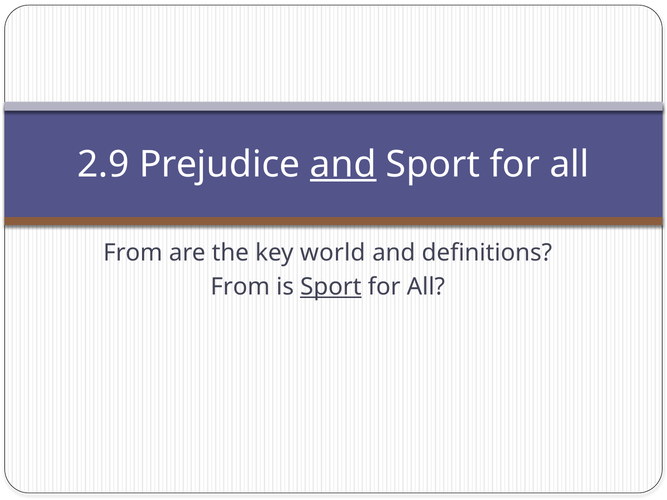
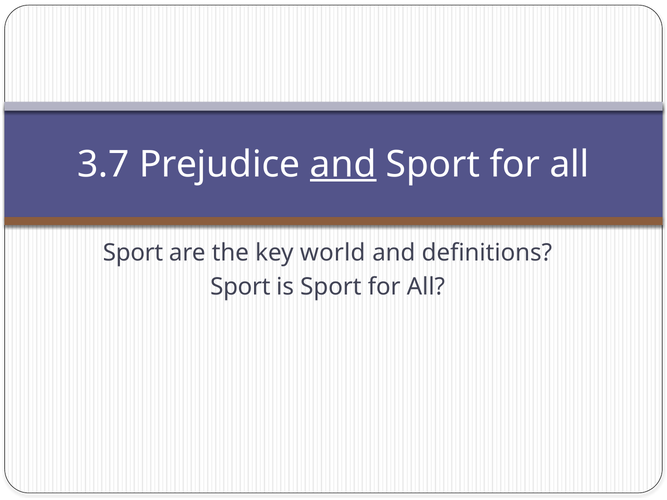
2.9: 2.9 -> 3.7
From at (133, 253): From -> Sport
From at (240, 287): From -> Sport
Sport at (331, 287) underline: present -> none
